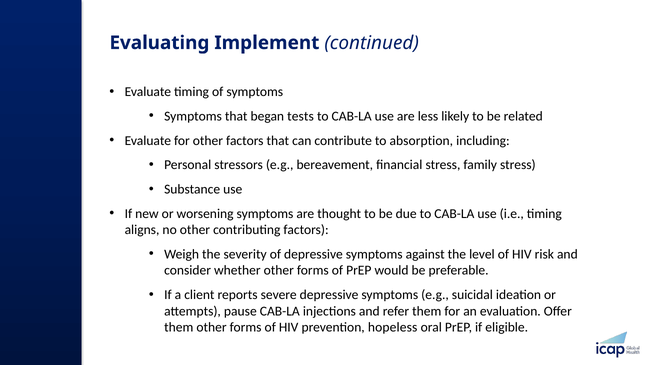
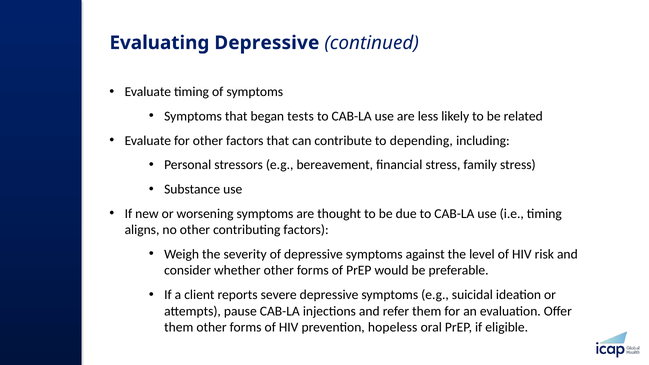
Evaluating Implement: Implement -> Depressive
absorption: absorption -> depending
